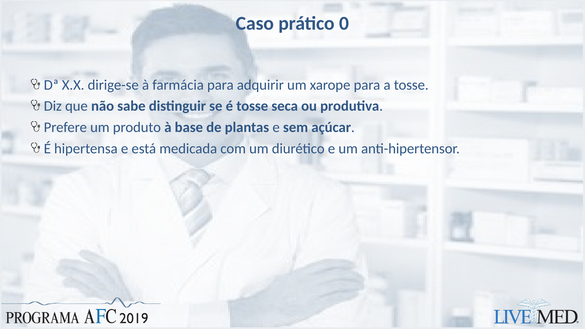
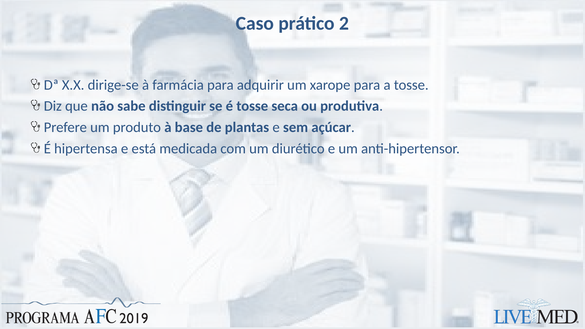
0: 0 -> 2
